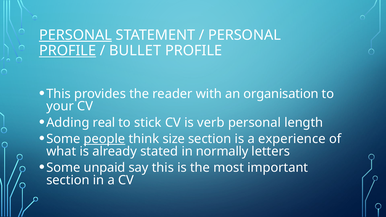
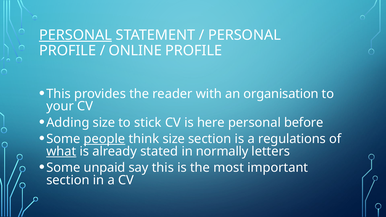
PROFILE at (68, 51) underline: present -> none
BULLET: BULLET -> ONLINE
Adding real: real -> size
verb: verb -> here
length: length -> before
experience: experience -> regulations
what underline: none -> present
